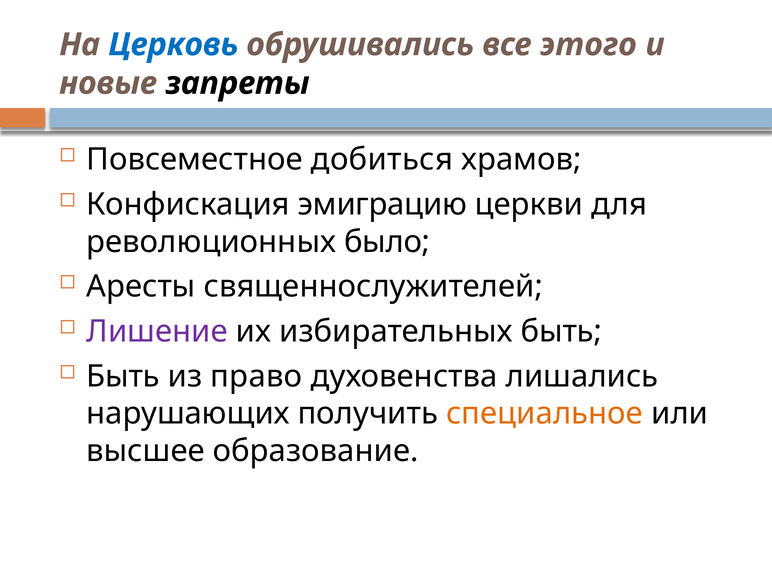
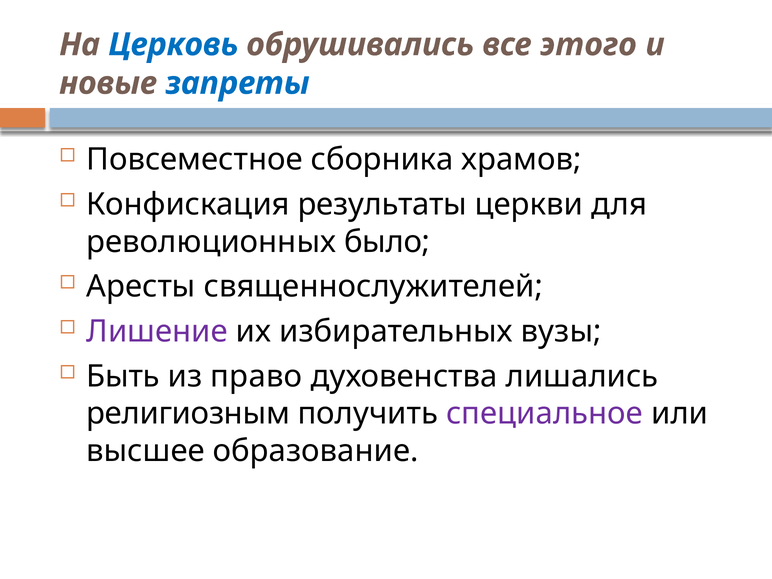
запреты colour: black -> blue
добиться: добиться -> сборника
эмиграцию: эмиграцию -> результаты
избирательных быть: быть -> вузы
нарушающих: нарушающих -> религиозным
специальное colour: orange -> purple
